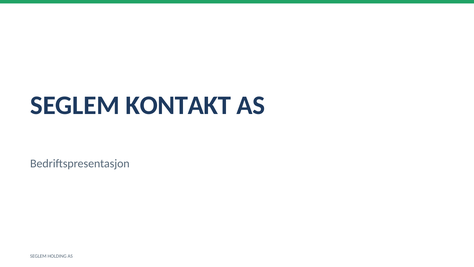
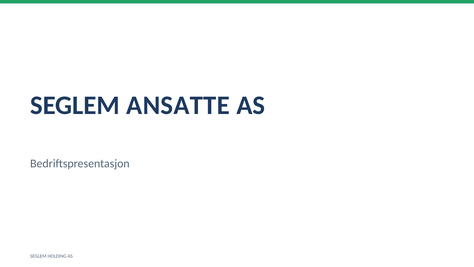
KONTAKT: KONTAKT -> ANSATTE
